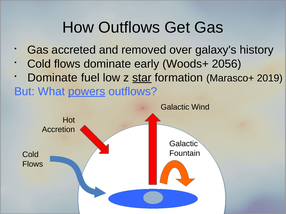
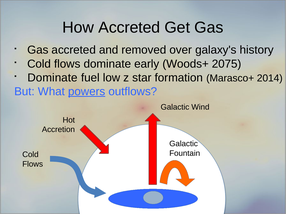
How Outflows: Outflows -> Accreted
2056: 2056 -> 2075
star underline: present -> none
2019: 2019 -> 2014
